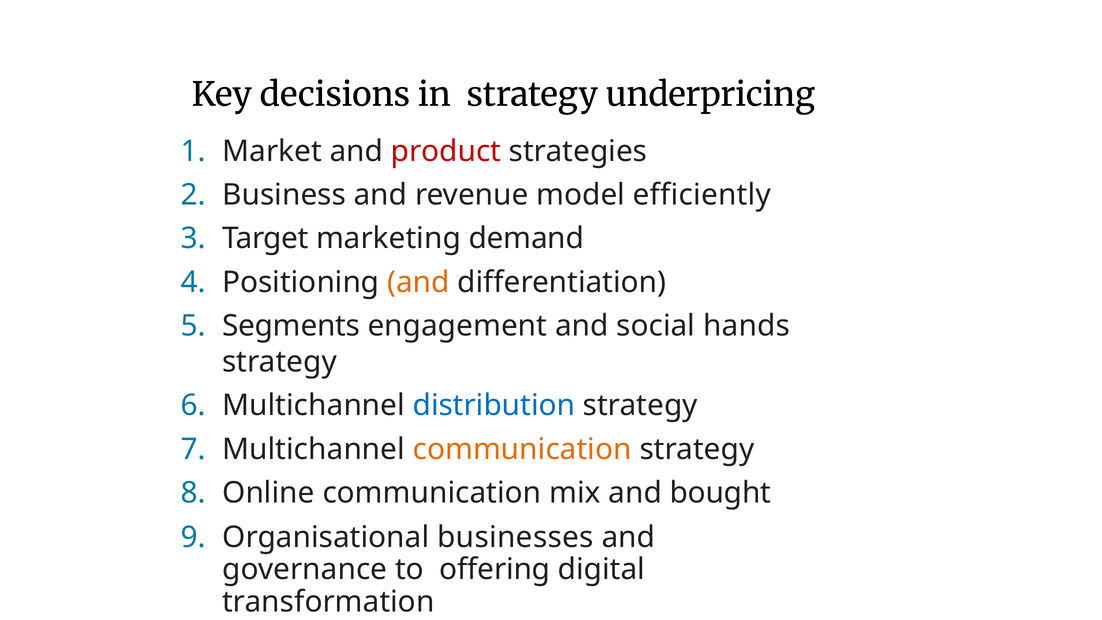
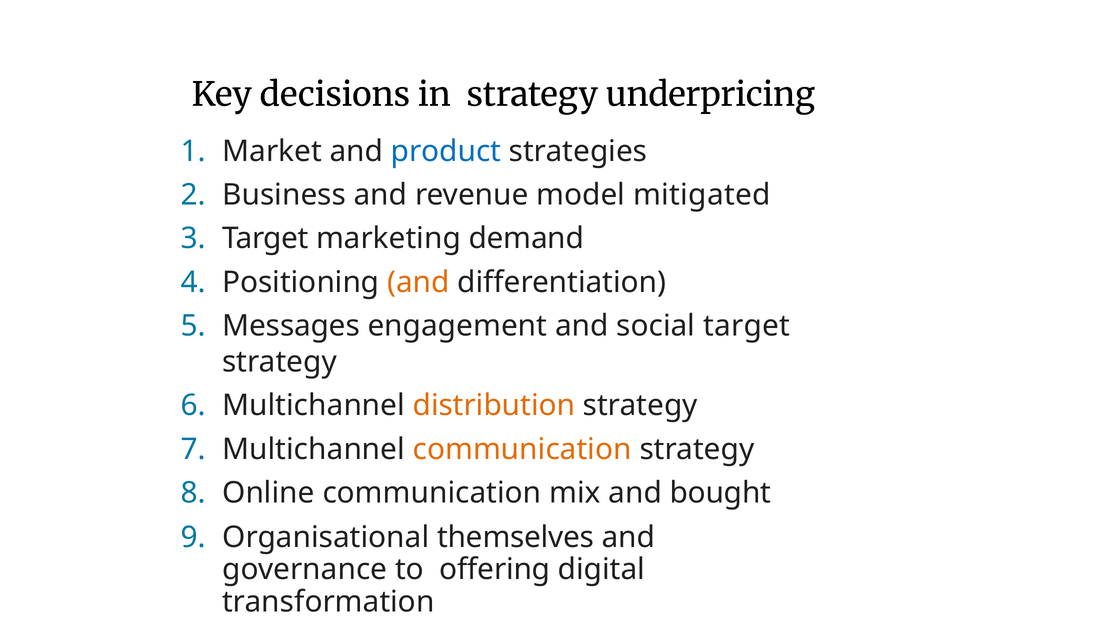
product colour: red -> blue
efficiently: efficiently -> mitigated
Segments: Segments -> Messages
social hands: hands -> target
distribution colour: blue -> orange
businesses: businesses -> themselves
